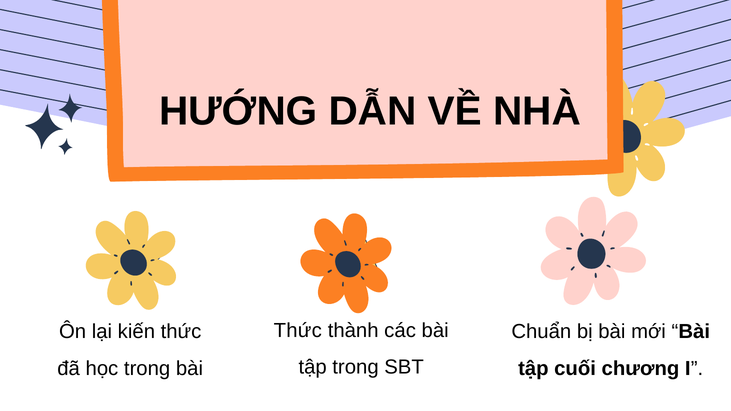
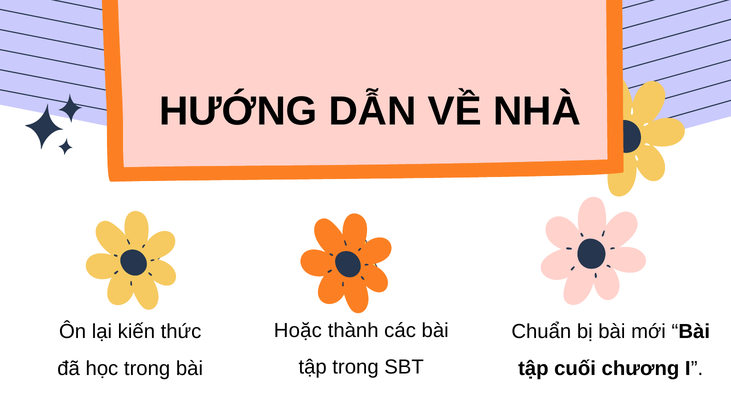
Thức at (298, 331): Thức -> Hoặc
